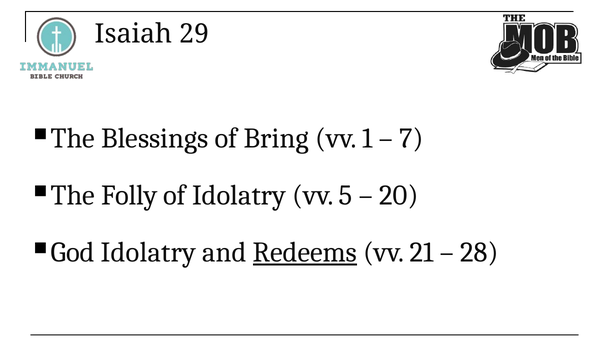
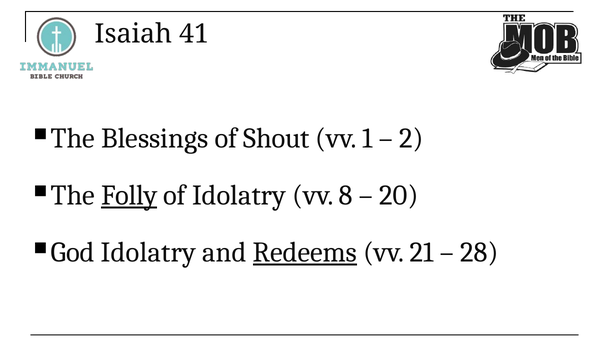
29: 29 -> 41
Bring: Bring -> Shout
7: 7 -> 2
Folly underline: none -> present
5: 5 -> 8
